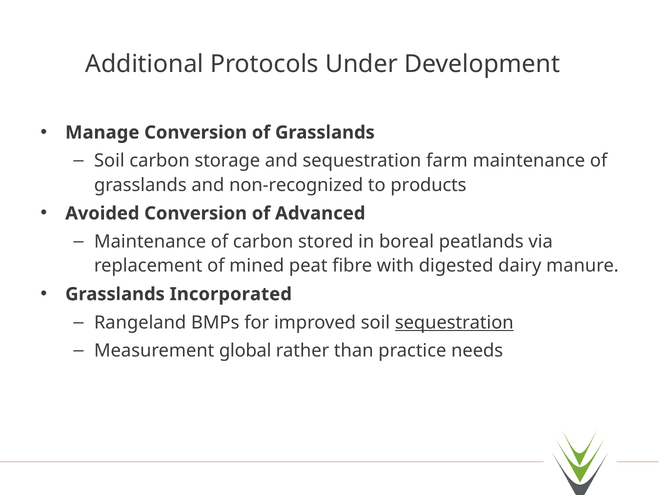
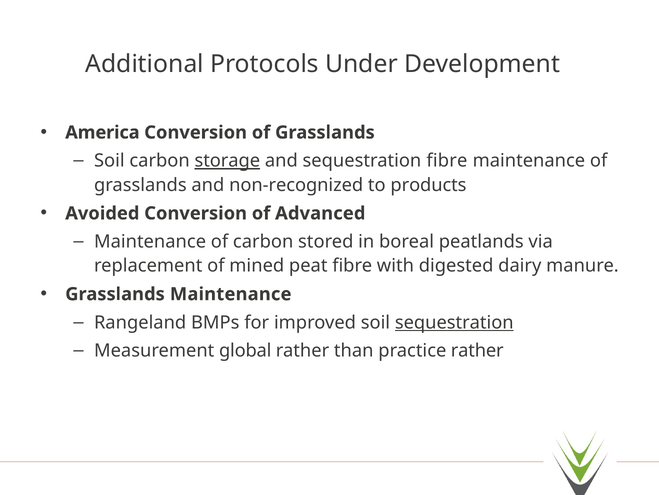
Manage: Manage -> America
storage underline: none -> present
sequestration farm: farm -> fibre
Grasslands Incorporated: Incorporated -> Maintenance
practice needs: needs -> rather
